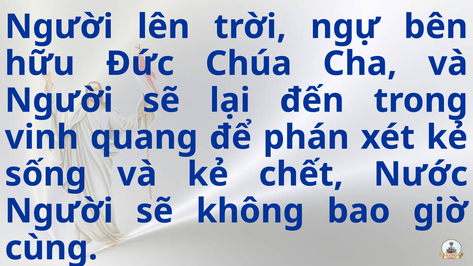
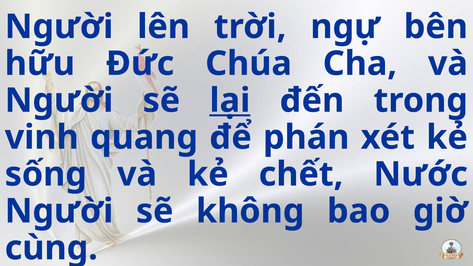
lại underline: none -> present
